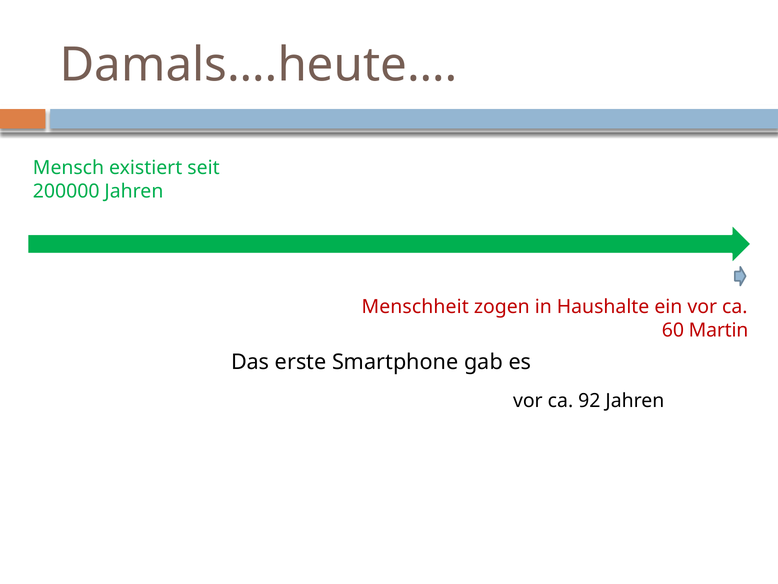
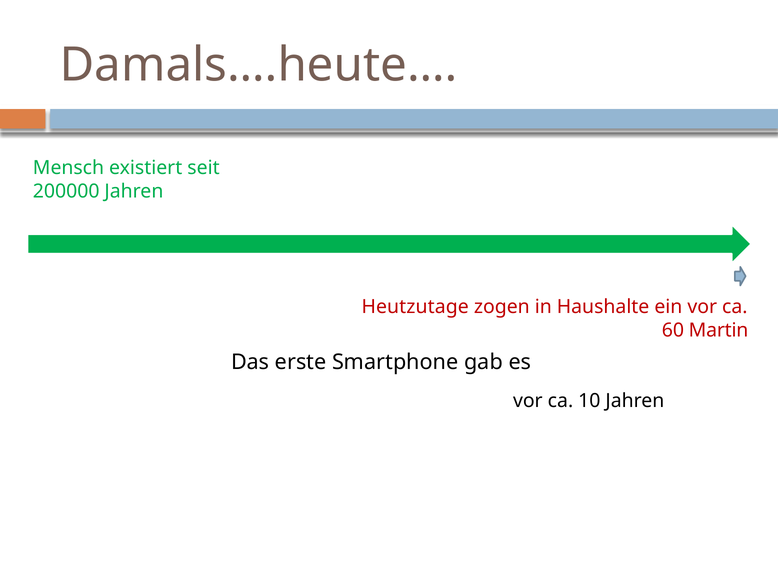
Menschheit: Menschheit -> Heutzutage
92: 92 -> 10
